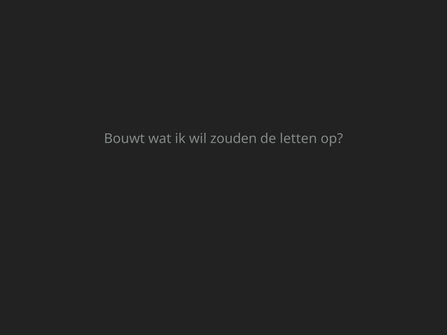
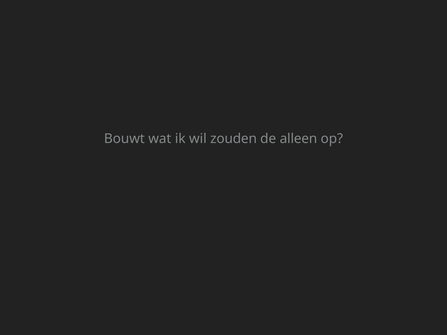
letten: letten -> alleen
